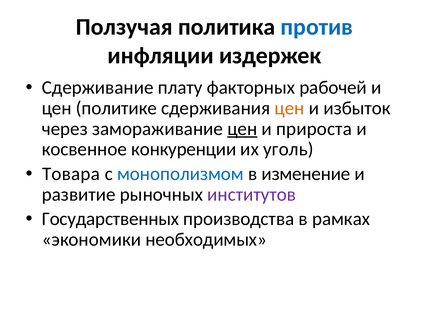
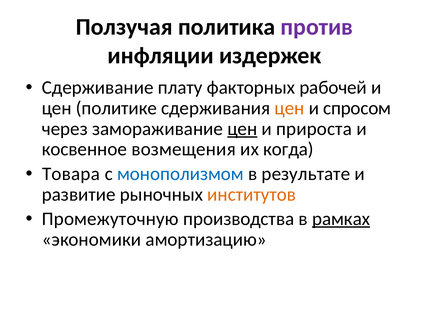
против colour: blue -> purple
избыток: избыток -> спросом
конкуренции: конкуренции -> возмещения
уголь: уголь -> когда
изменение: изменение -> результате
институтов colour: purple -> orange
Государственных: Государственных -> Промежуточную
рамках underline: none -> present
необходимых: необходимых -> амортизацию
